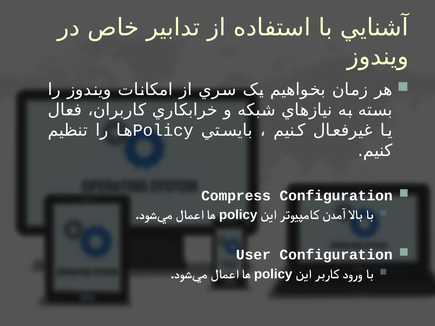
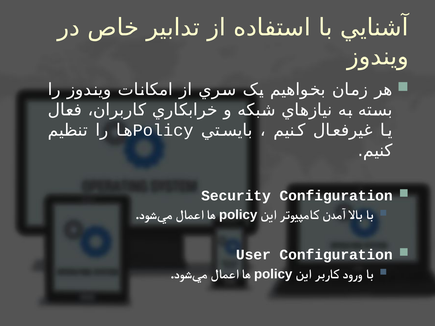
Compress: Compress -> Security
